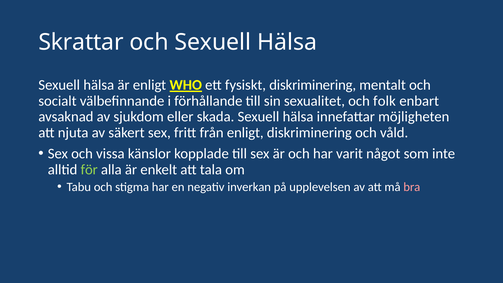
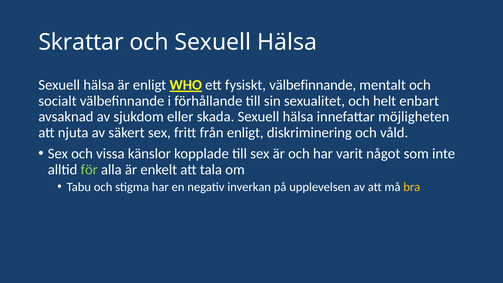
fysiskt diskriminering: diskriminering -> välbefinnande
folk: folk -> helt
bra colour: pink -> yellow
